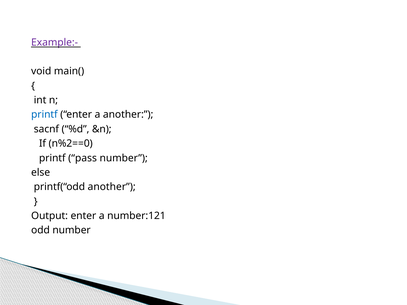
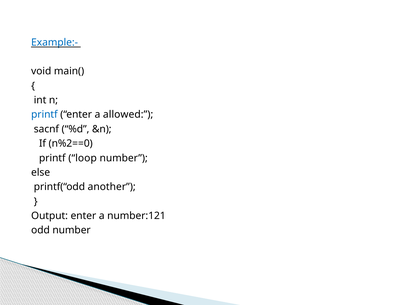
Example:- colour: purple -> blue
a another: another -> allowed
pass: pass -> loop
